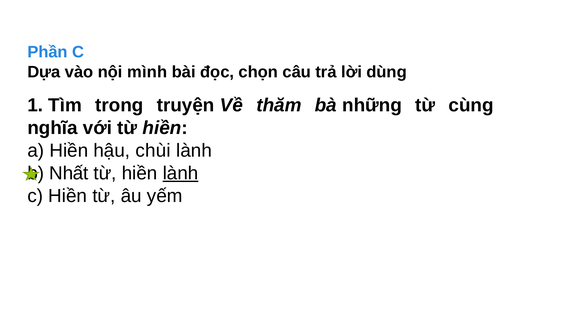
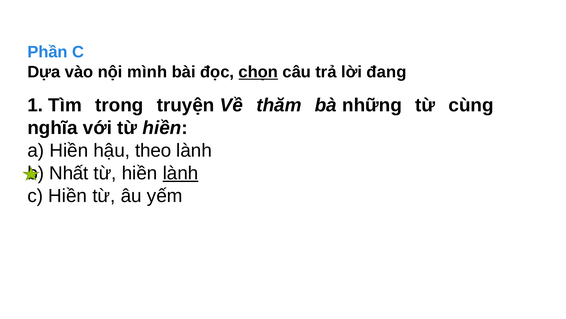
chọn underline: none -> present
dùng: dùng -> đang
chùi: chùi -> theo
